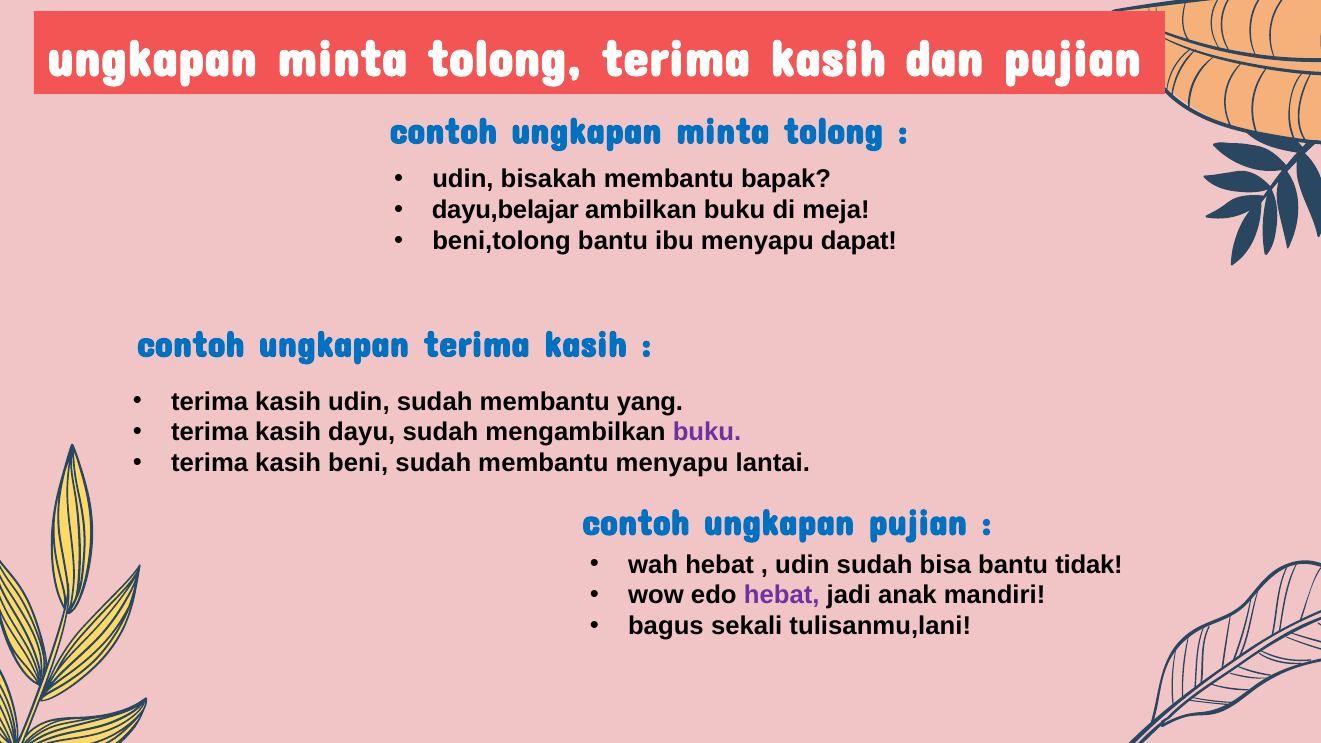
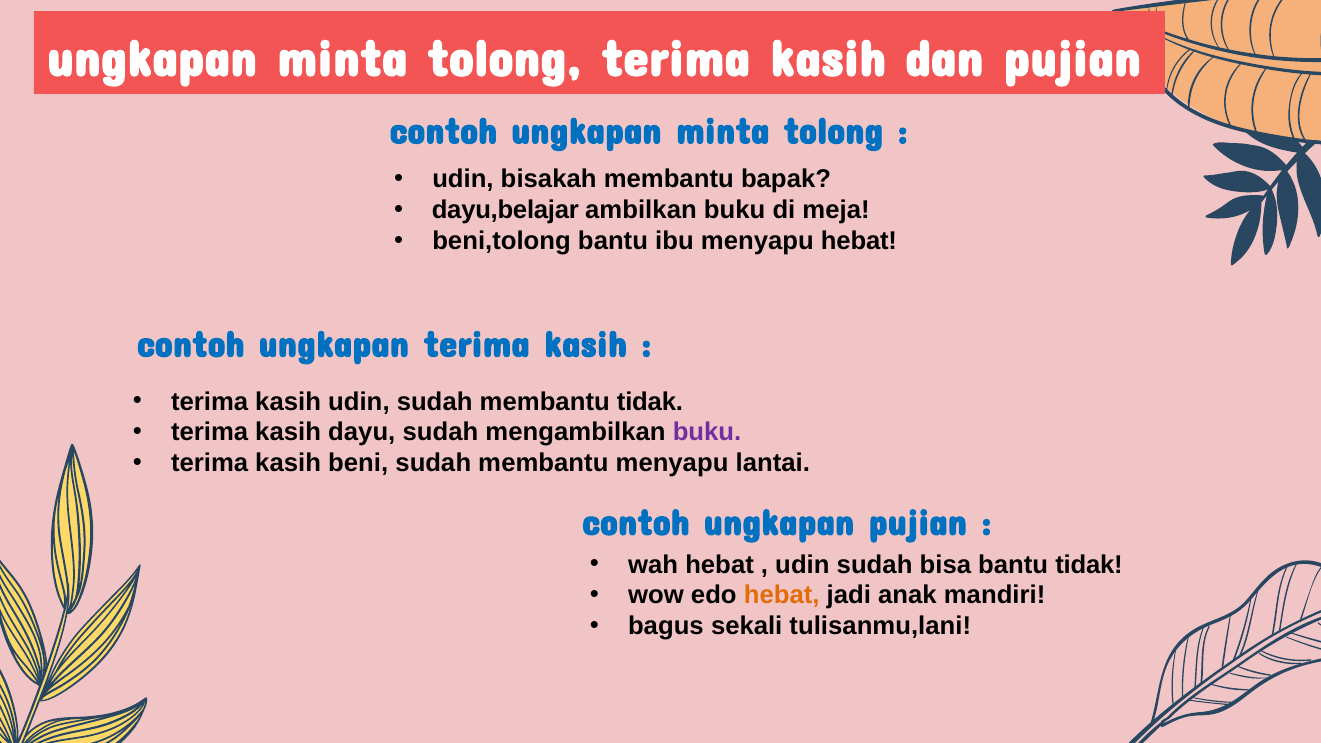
menyapu dapat: dapat -> hebat
membantu yang: yang -> tidak
hebat at (782, 596) colour: purple -> orange
